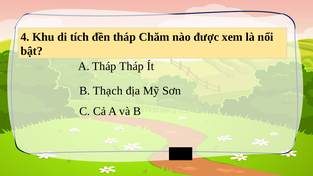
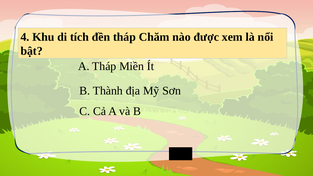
Tháp Tháp: Tháp -> Miền
Thạch: Thạch -> Thành
